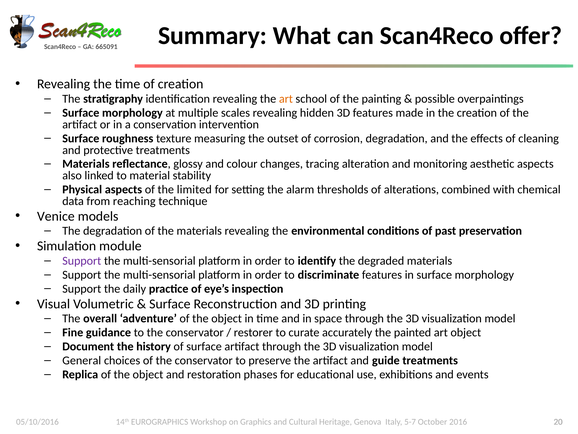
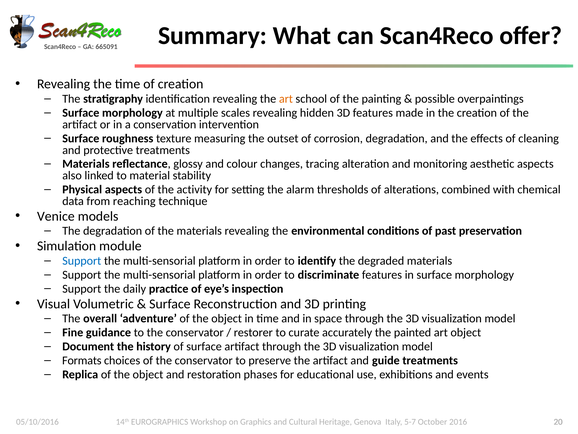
limited: limited -> activity
Support at (82, 261) colour: purple -> blue
General: General -> Formats
